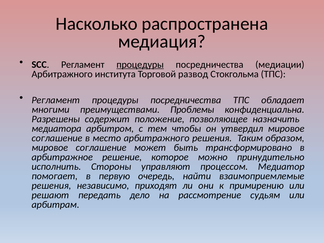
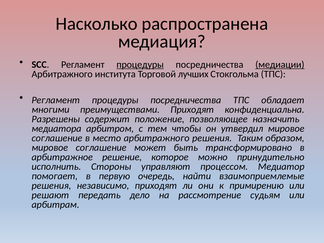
медиации underline: none -> present
развод: развод -> лучших
преимуществами Проблемы: Проблемы -> Приходят
